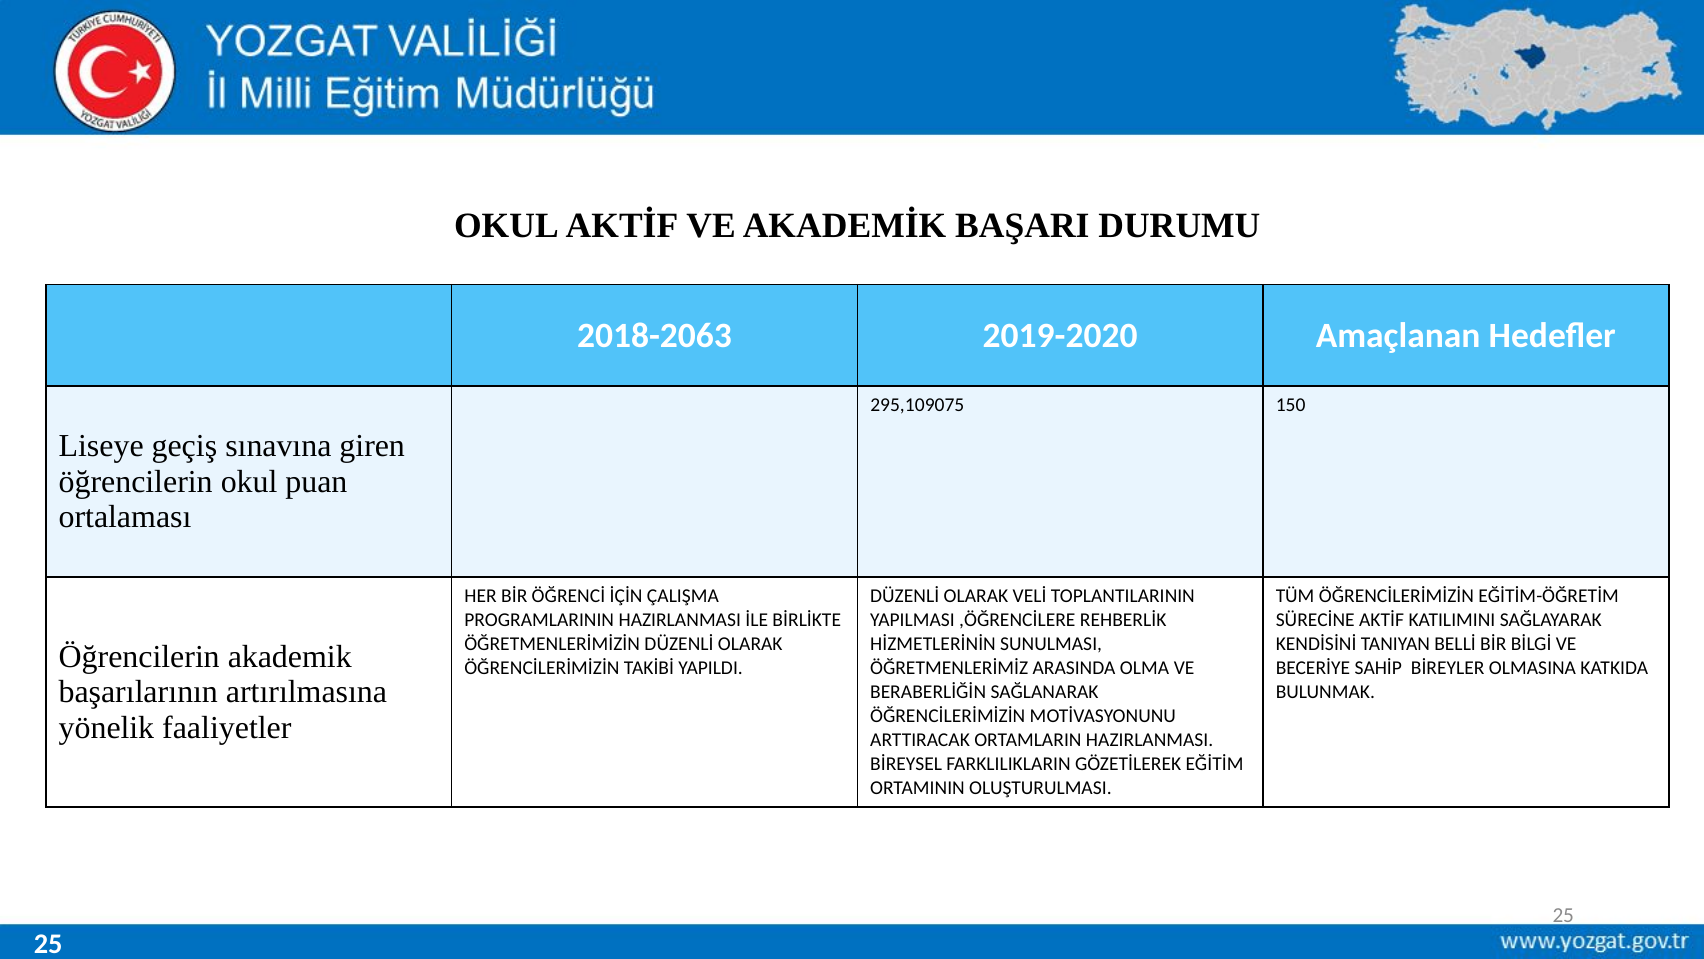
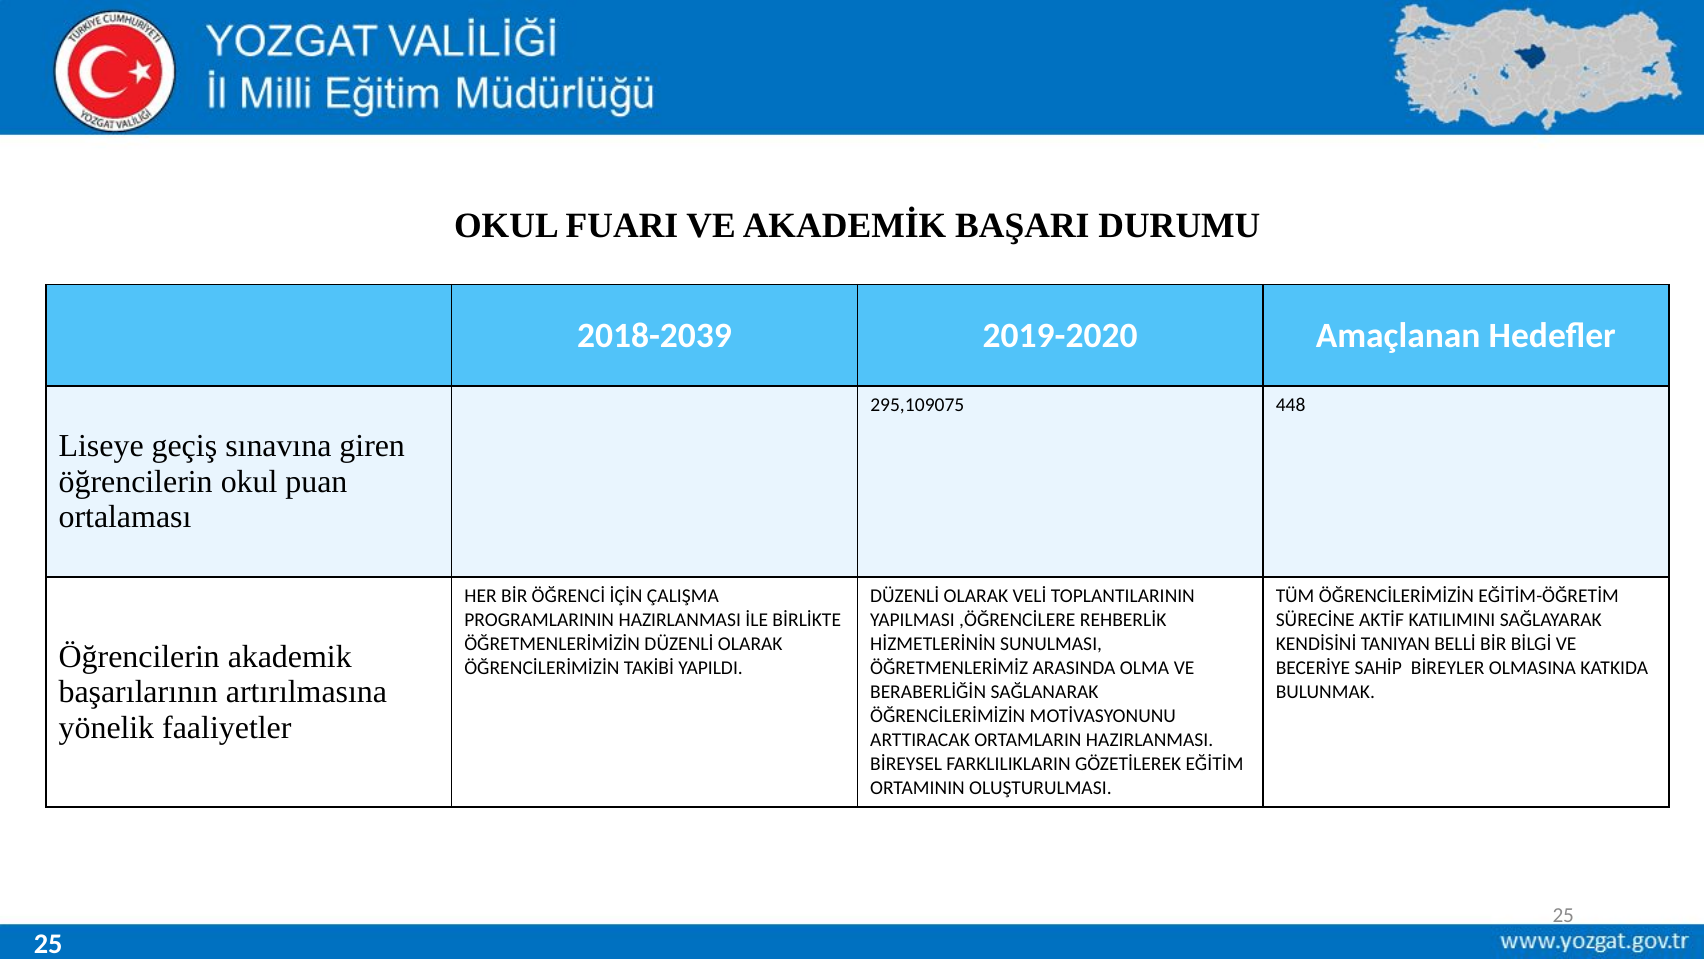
OKUL AKTİF: AKTİF -> FUARI
2018-2063: 2018-2063 -> 2018-2039
150: 150 -> 448
